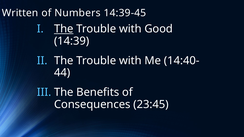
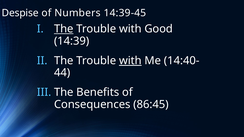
Written: Written -> Despise
with at (130, 61) underline: none -> present
23:45: 23:45 -> 86:45
